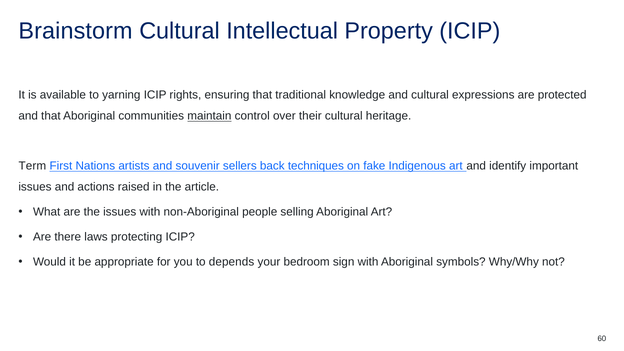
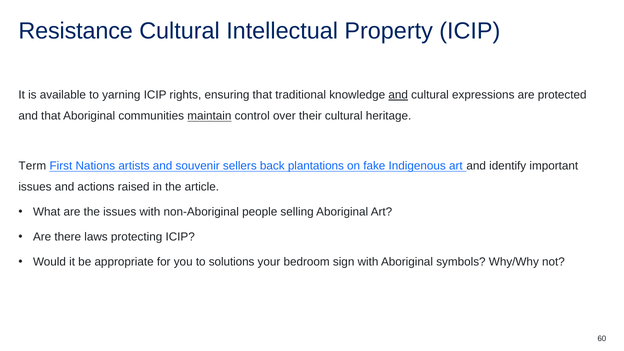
Brainstorm: Brainstorm -> Resistance
and at (398, 95) underline: none -> present
techniques: techniques -> plantations
depends: depends -> solutions
